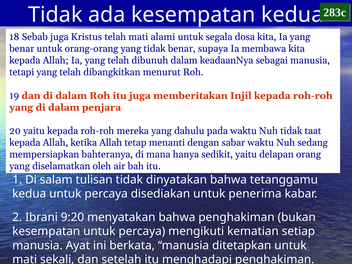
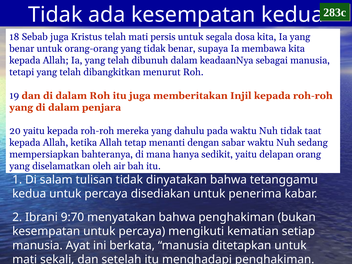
alami: alami -> persis
9:20: 9:20 -> 9:70
